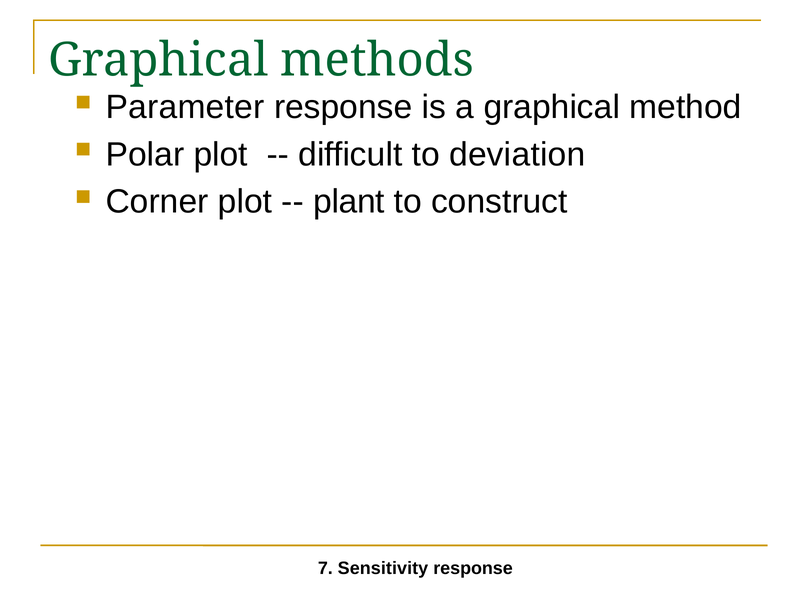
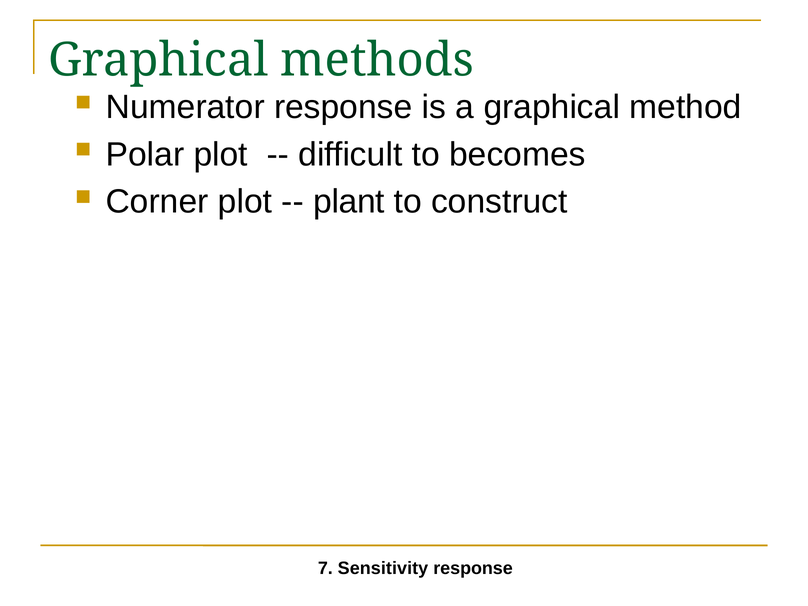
Parameter: Parameter -> Numerator
deviation: deviation -> becomes
